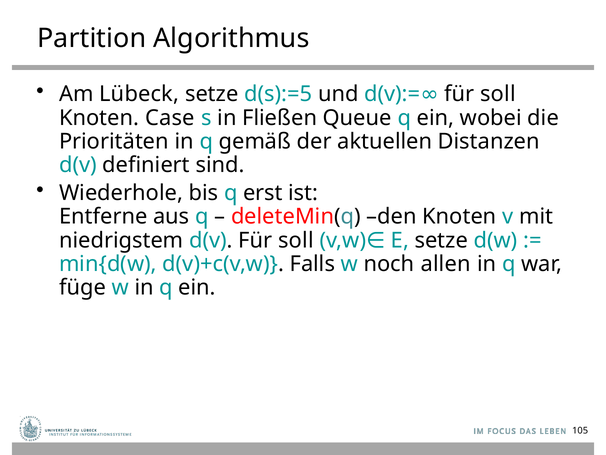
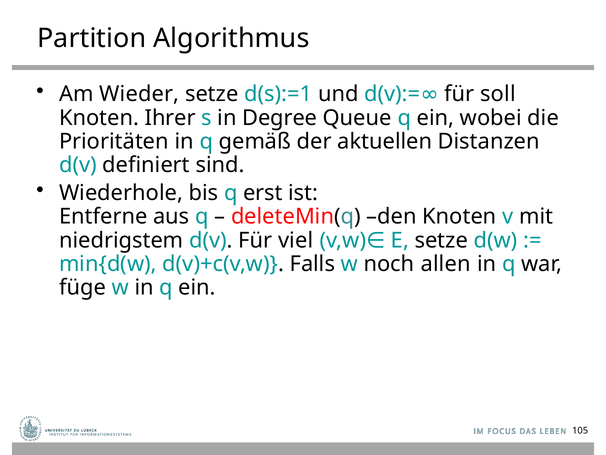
Lübeck: Lübeck -> Wieder
d(s):=5: d(s):=5 -> d(s):=1
Case: Case -> Ihrer
Fließen: Fließen -> Degree
d(v Für soll: soll -> viel
